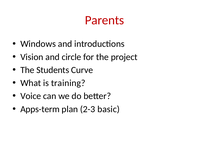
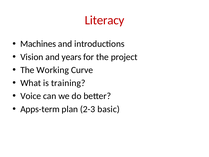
Parents: Parents -> Literacy
Windows: Windows -> Machines
circle: circle -> years
Students: Students -> Working
